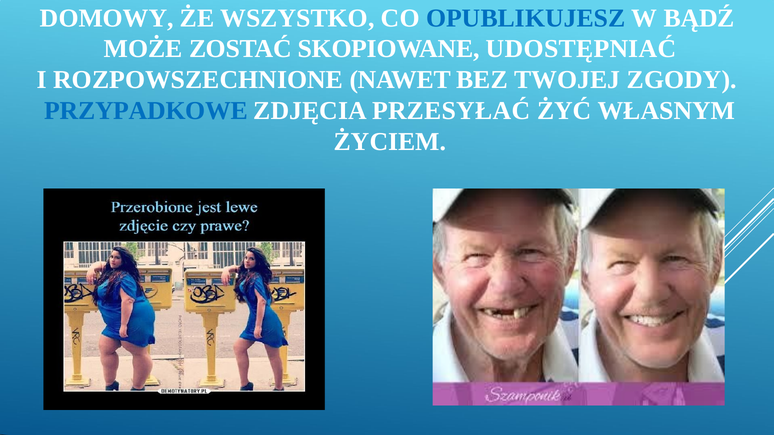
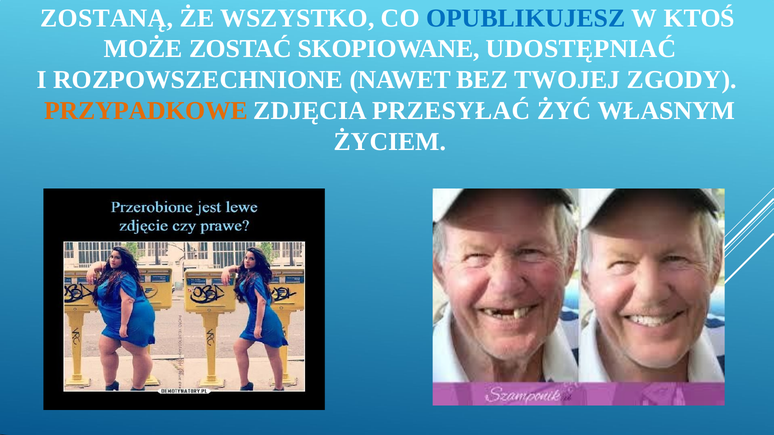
DOMOWY: DOMOWY -> ZOSTANĄ
BĄDŹ: BĄDŹ -> KTOŚ
PRZYPADKOWE colour: blue -> orange
